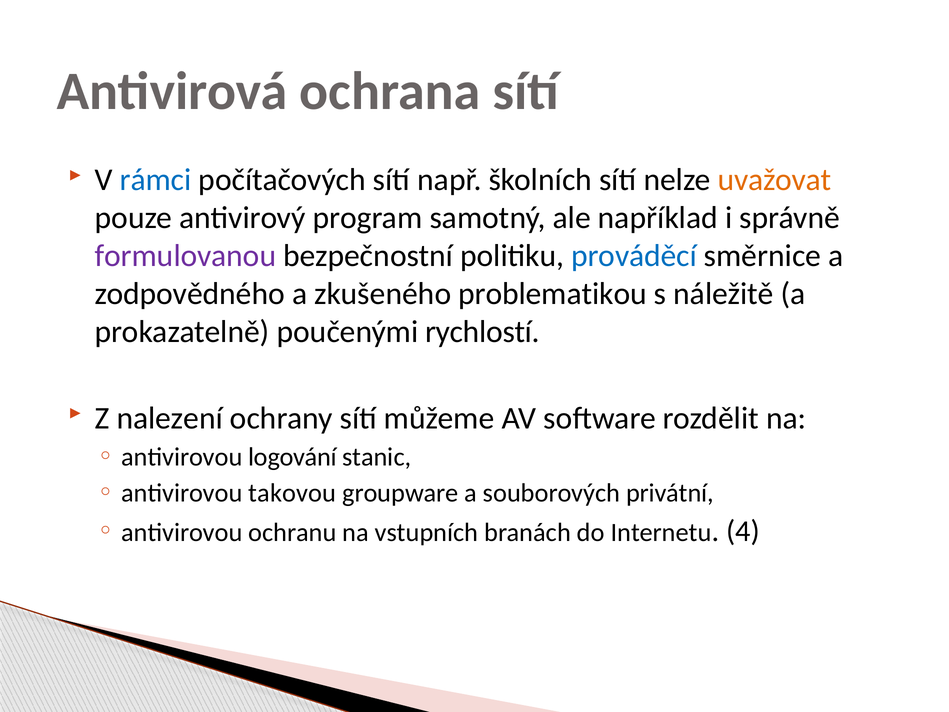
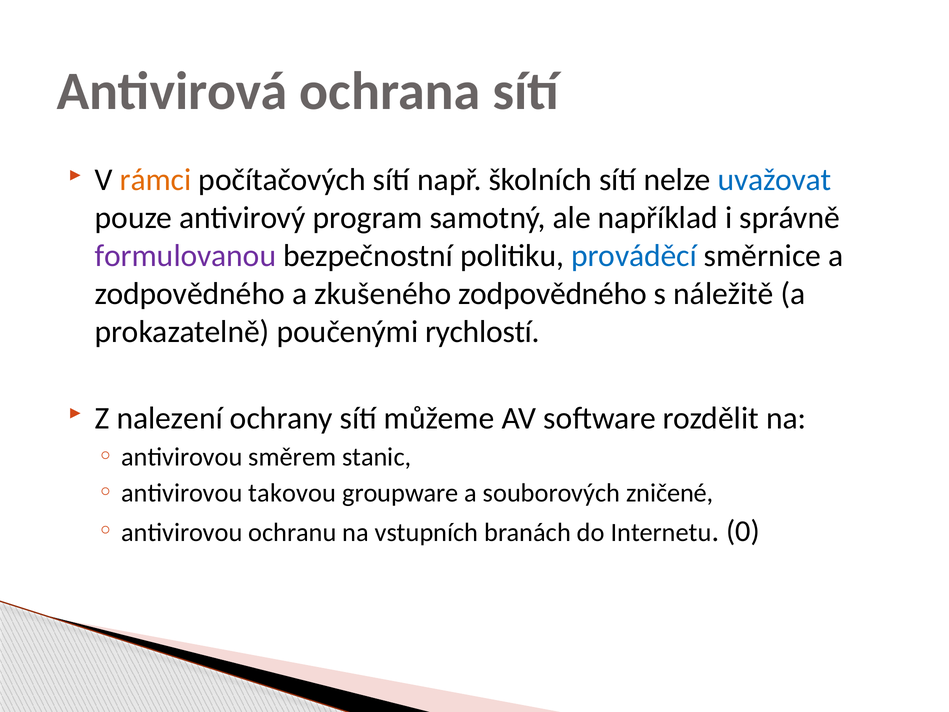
rámci colour: blue -> orange
uvažovat colour: orange -> blue
zkušeného problematikou: problematikou -> zodpovědného
logování: logování -> směrem
privátní: privátní -> zničené
4: 4 -> 0
